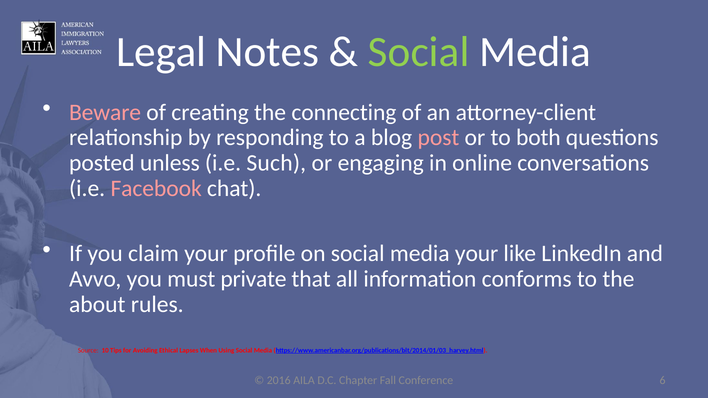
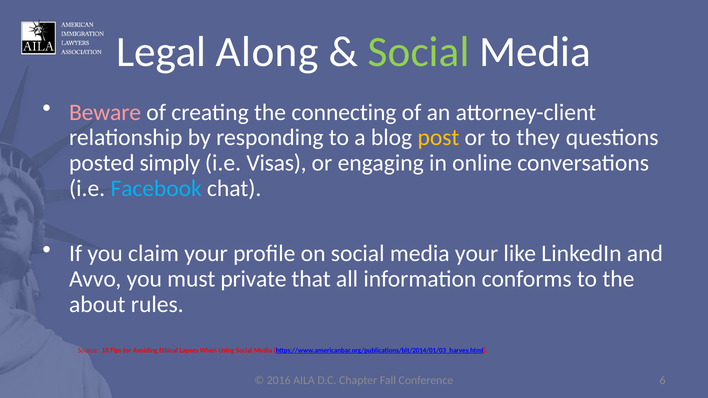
Notes: Notes -> Along
post colour: pink -> yellow
both: both -> they
unless: unless -> simply
Such: Such -> Visas
Facebook colour: pink -> light blue
